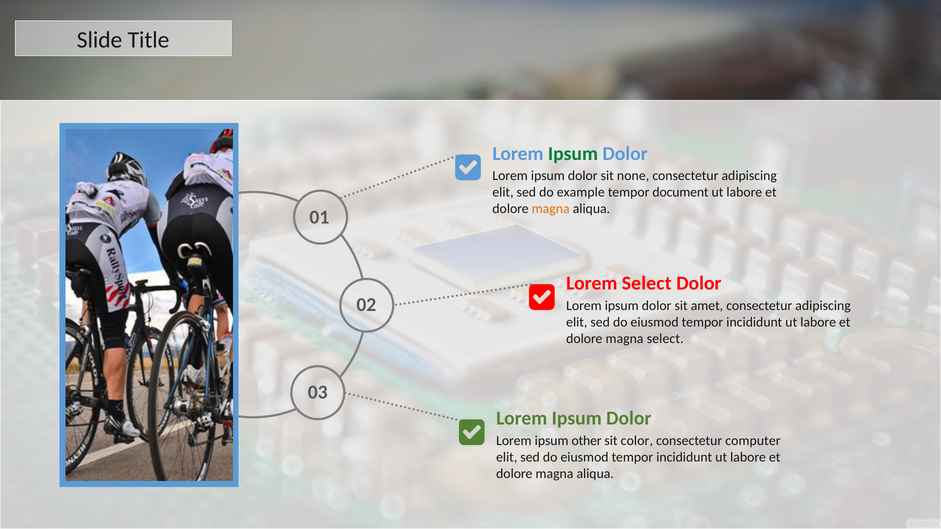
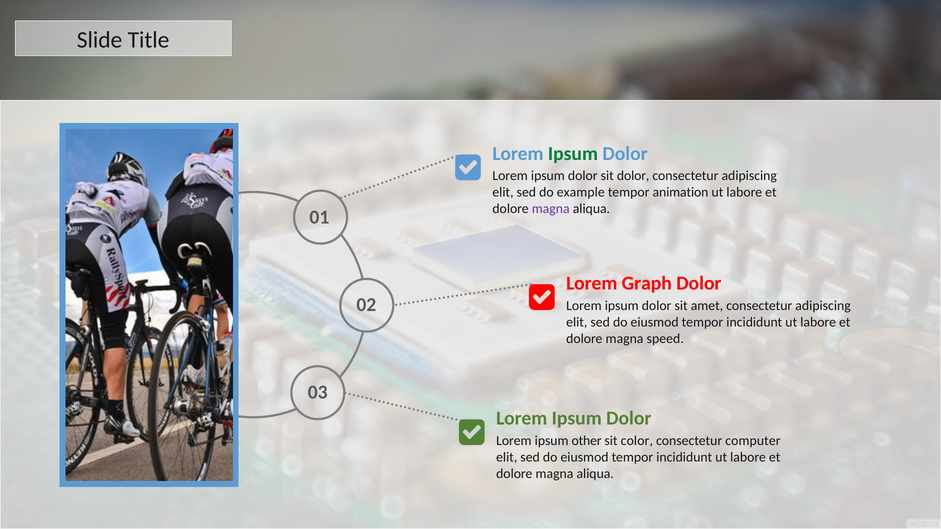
sit none: none -> dolor
document: document -> animation
magna at (551, 209) colour: orange -> purple
Lorem Select: Select -> Graph
magna select: select -> speed
